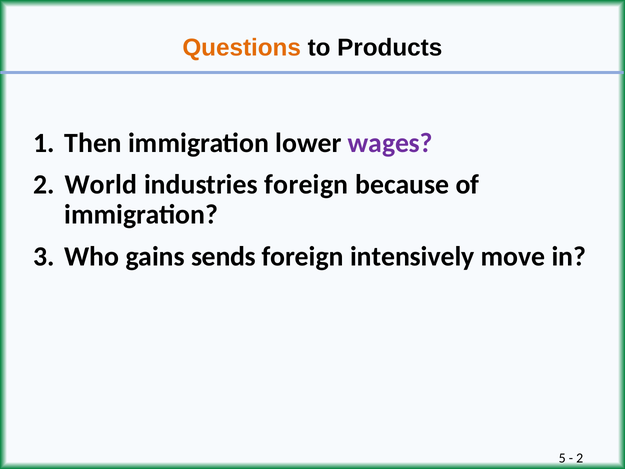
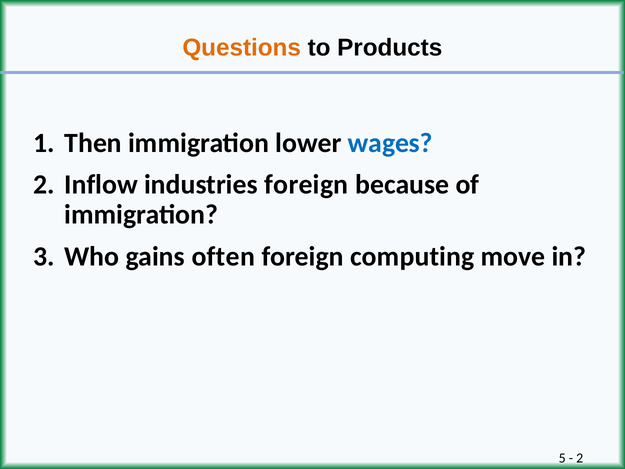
wages colour: purple -> blue
World: World -> Inflow
sends: sends -> often
intensively: intensively -> computing
